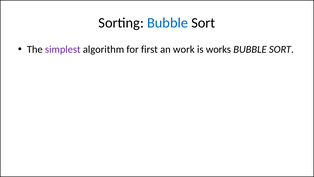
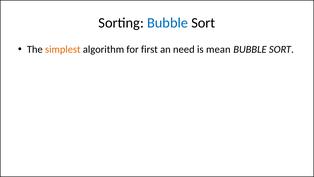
simplest colour: purple -> orange
work: work -> need
works: works -> mean
